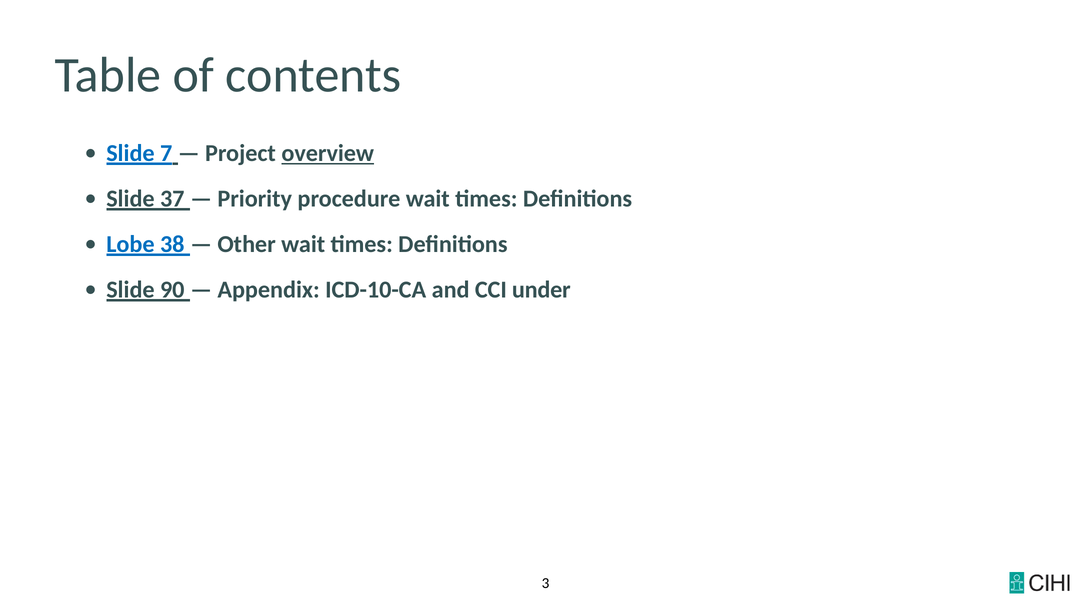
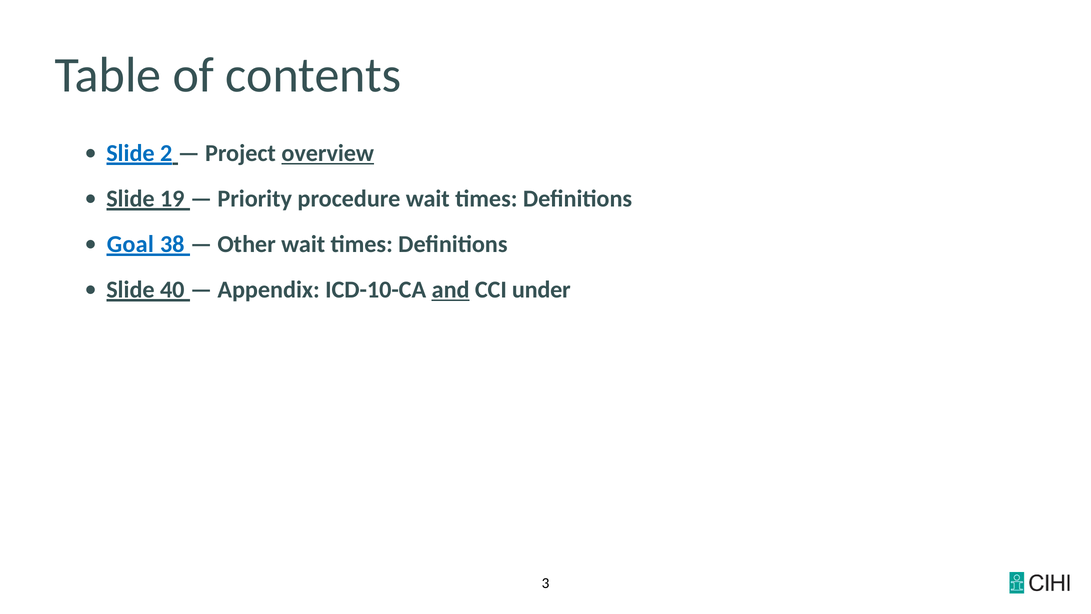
7: 7 -> 2
37: 37 -> 19
Lobe: Lobe -> Goal
90: 90 -> 40
and underline: none -> present
